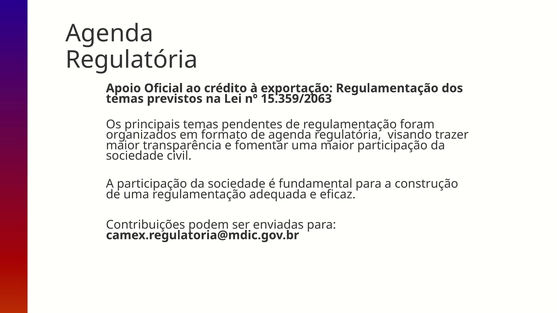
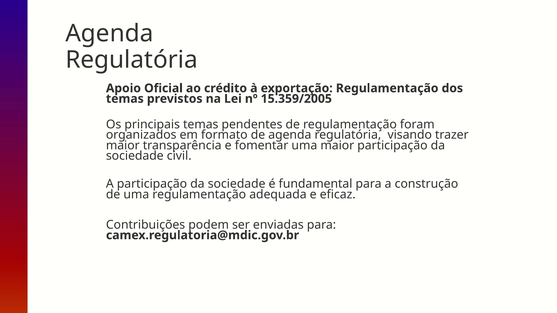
15.359/2063: 15.359/2063 -> 15.359/2005
